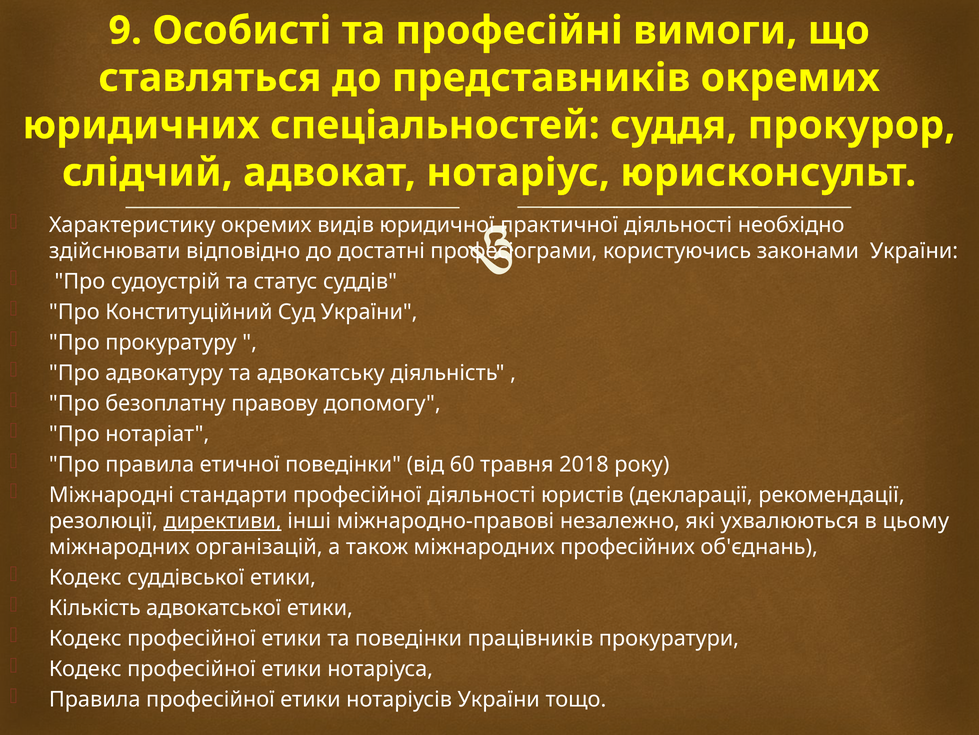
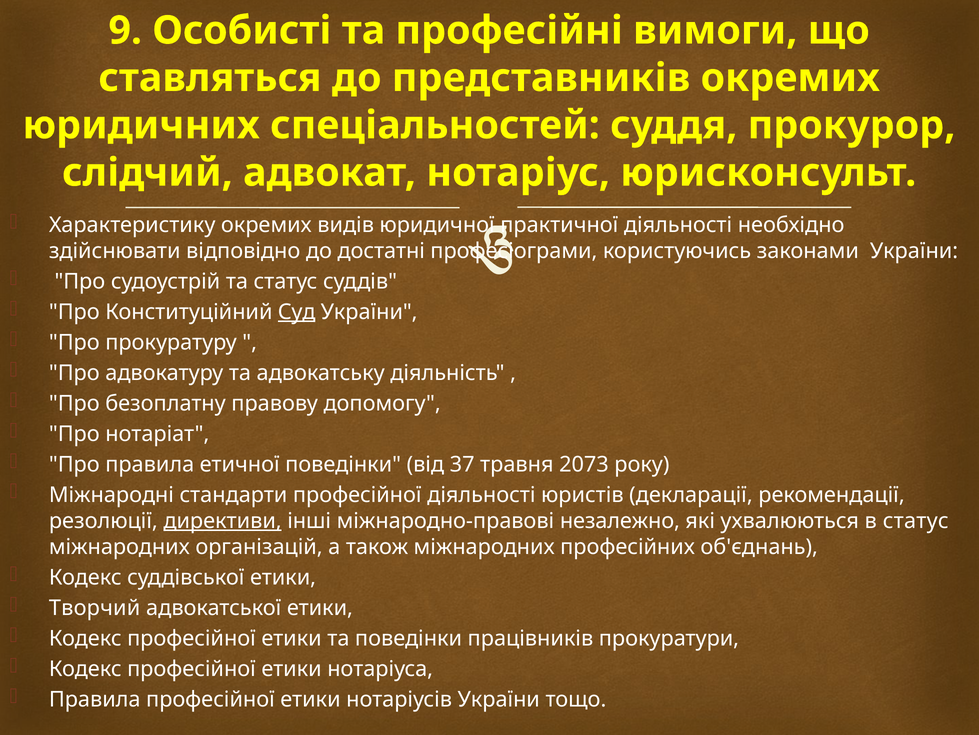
Суд underline: none -> present
60: 60 -> 37
2018: 2018 -> 2073
в цьому: цьому -> статус
Кількість: Кількість -> Творчий
